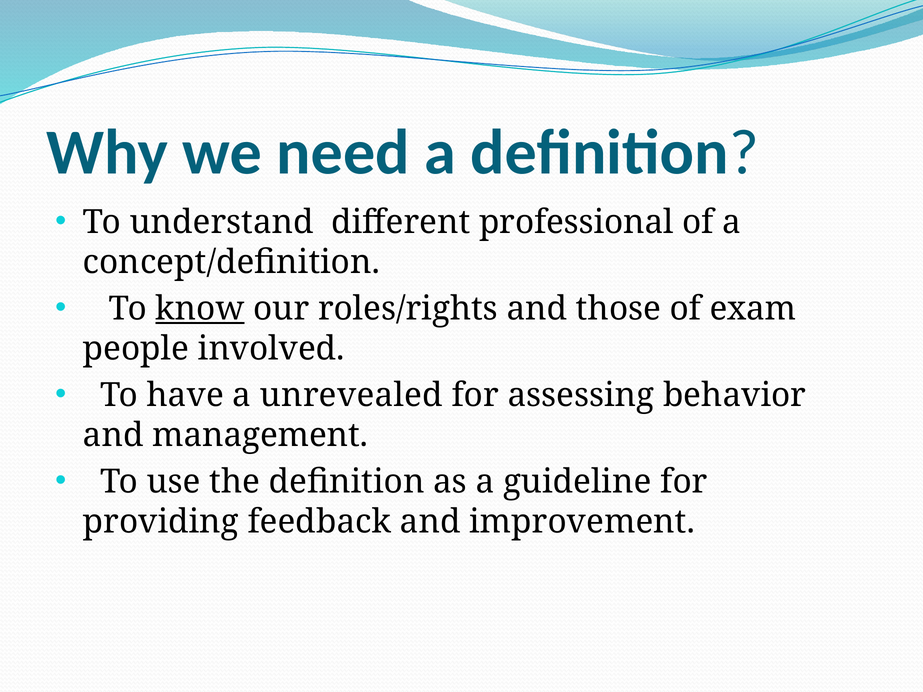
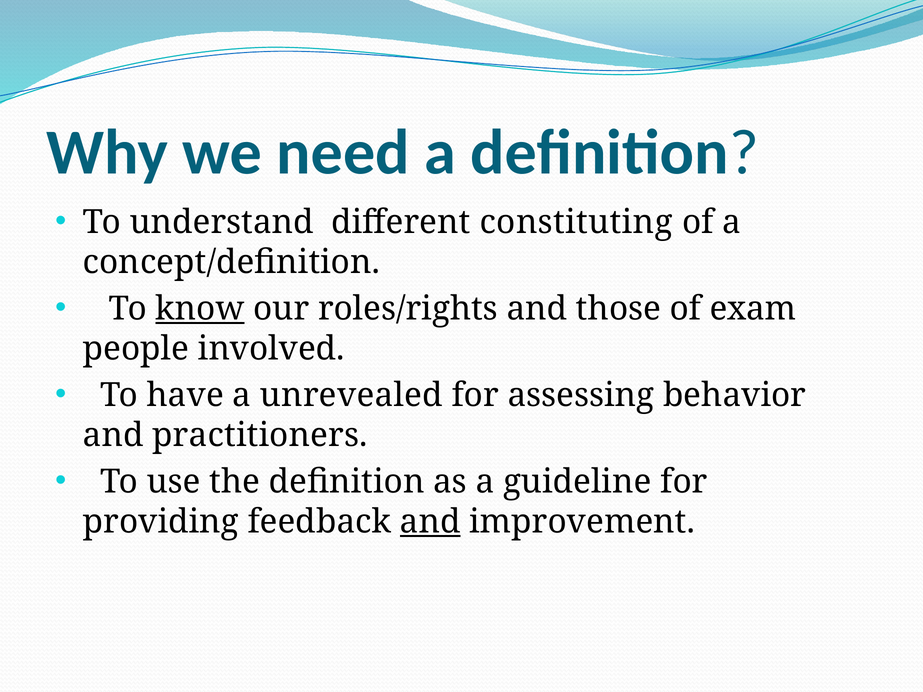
professional: professional -> constituting
management: management -> practitioners
and at (430, 522) underline: none -> present
